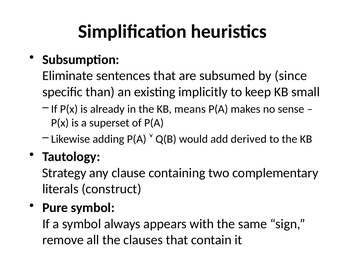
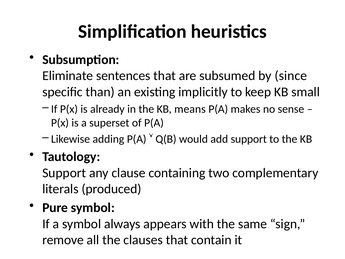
add derived: derived -> support
Strategy at (64, 173): Strategy -> Support
construct: construct -> produced
